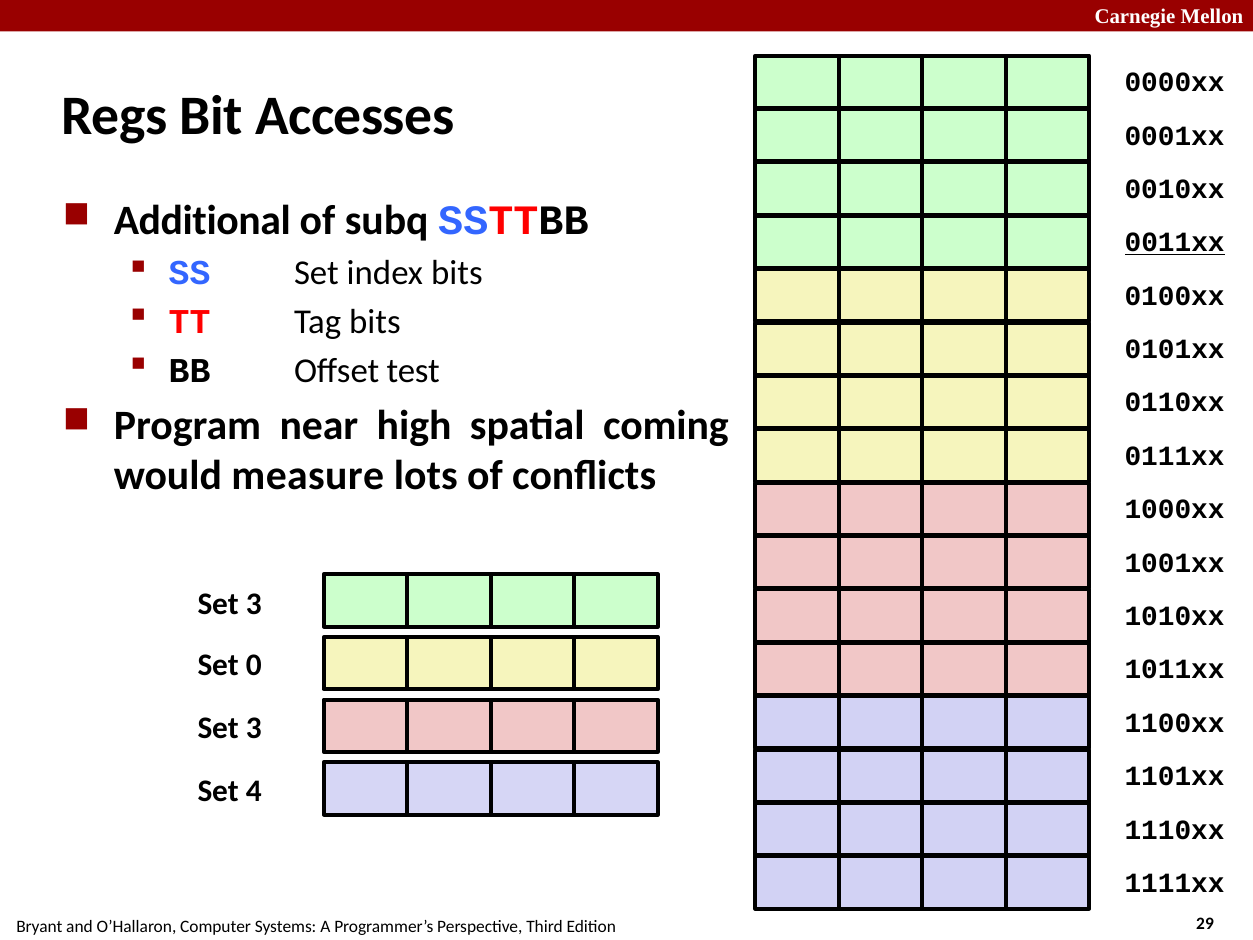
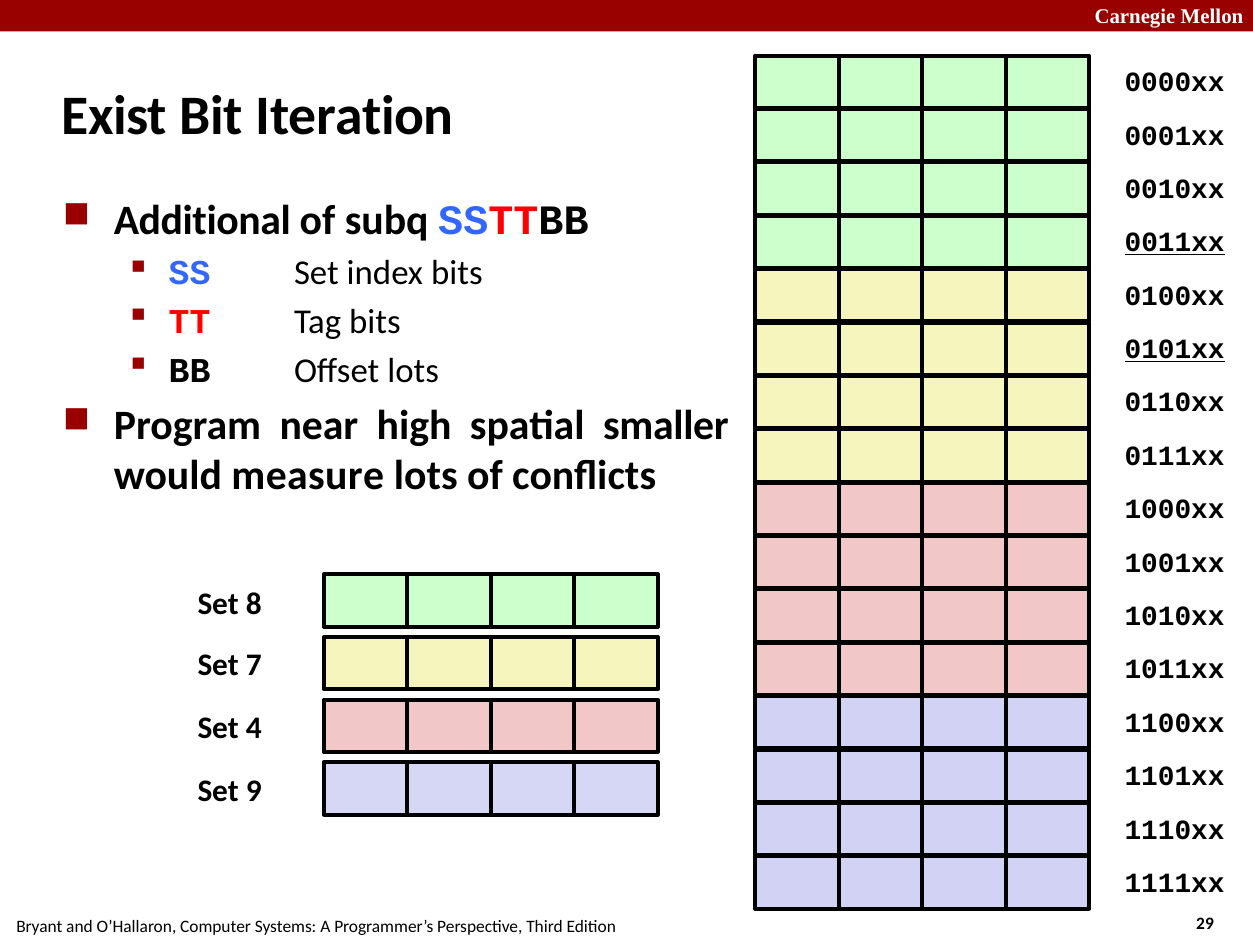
Regs: Regs -> Exist
Accesses: Accesses -> Iteration
0101xx underline: none -> present
Offset test: test -> lots
coming: coming -> smaller
3 at (254, 604): 3 -> 8
0: 0 -> 7
3 at (254, 728): 3 -> 4
4: 4 -> 9
